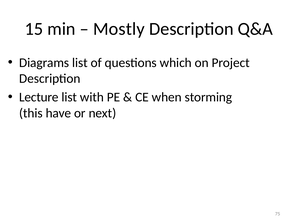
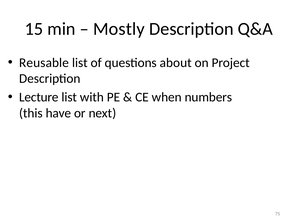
Diagrams: Diagrams -> Reusable
which: which -> about
storming: storming -> numbers
